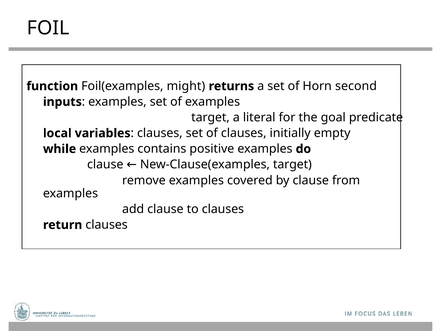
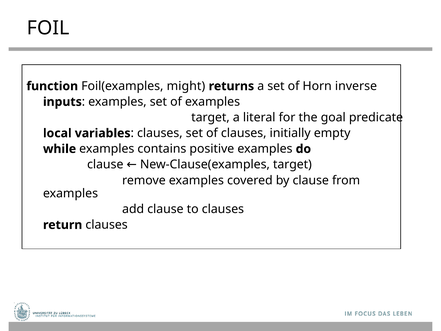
second: second -> inverse
